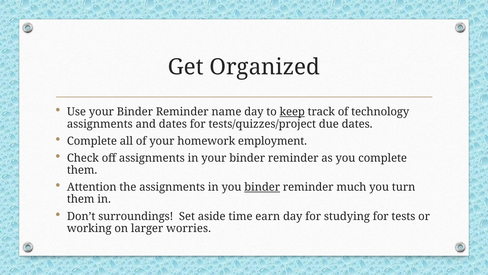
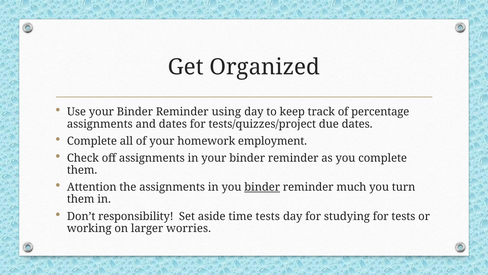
name: name -> using
keep underline: present -> none
technology: technology -> percentage
surroundings: surroundings -> responsibility
time earn: earn -> tests
